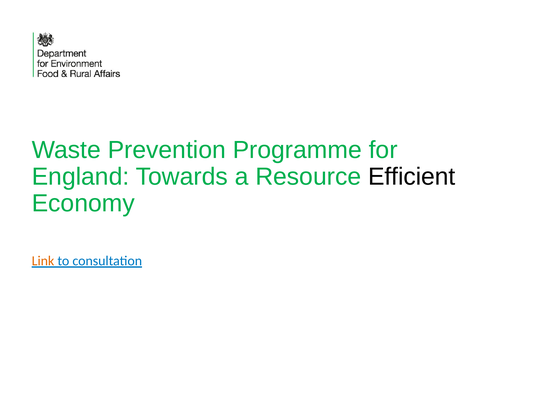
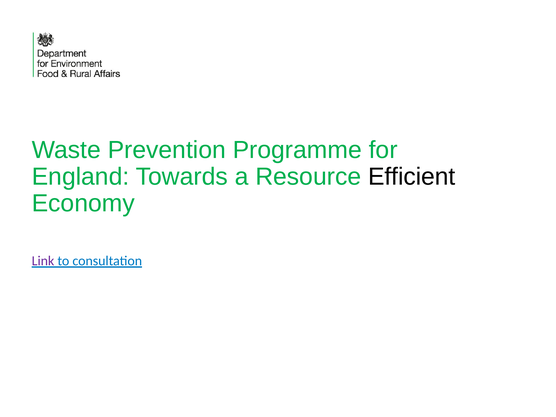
Link colour: orange -> purple
